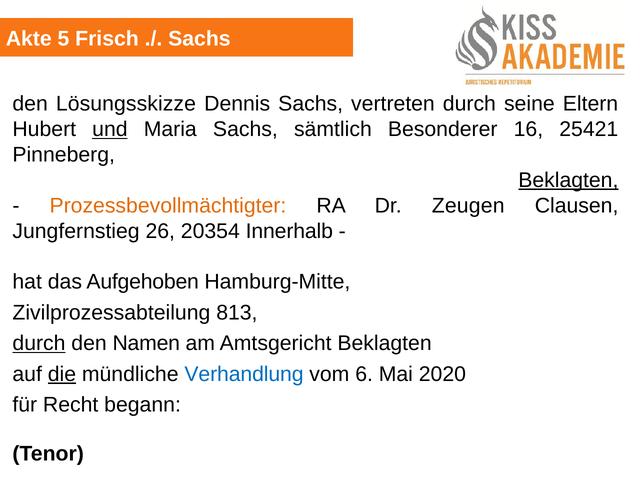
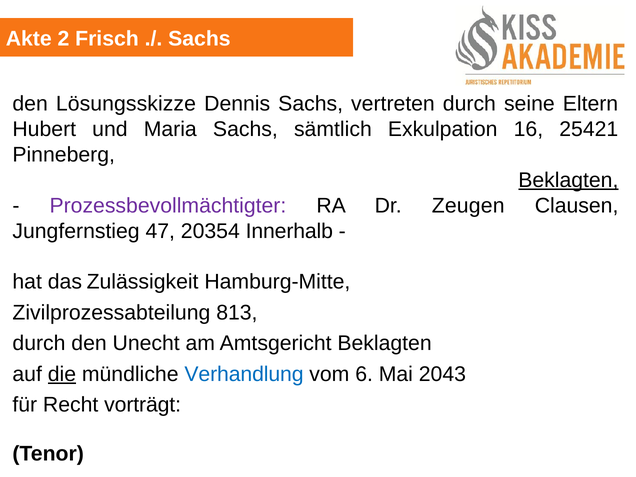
5: 5 -> 2
und underline: present -> none
Besonderer: Besonderer -> Exkulpation
Prozessbevollmächtigter colour: orange -> purple
26: 26 -> 47
Aufgehoben: Aufgehoben -> Zulässigkeit
durch at (39, 343) underline: present -> none
Namen: Namen -> Unecht
2020: 2020 -> 2043
begann: begann -> vorträgt
